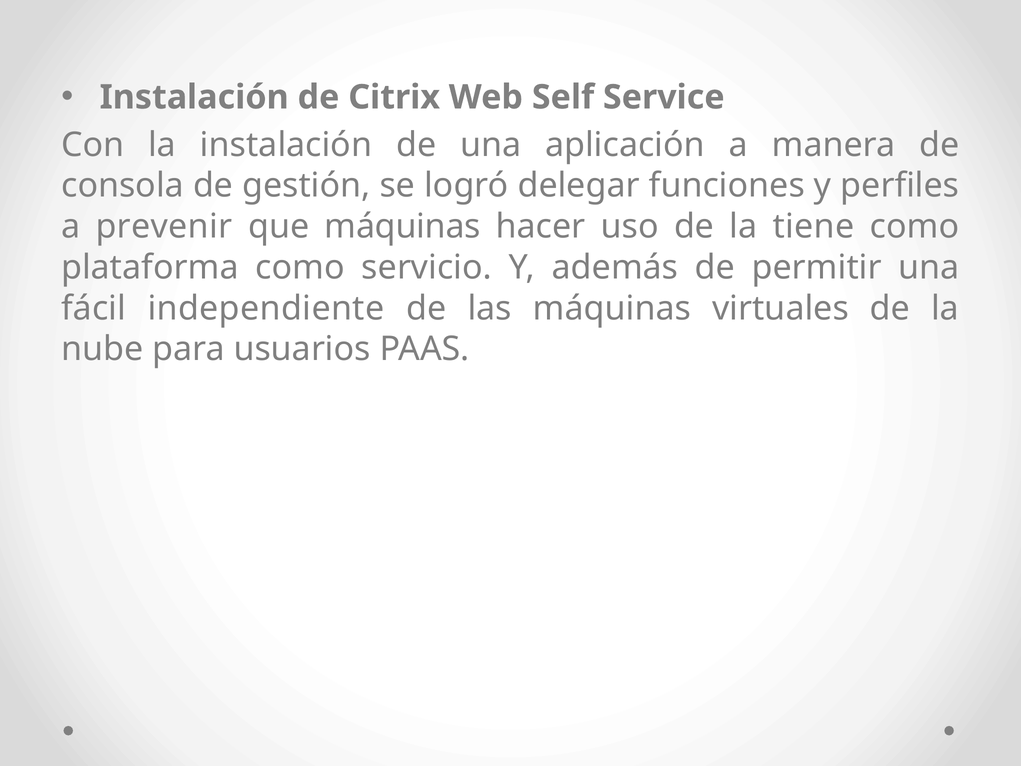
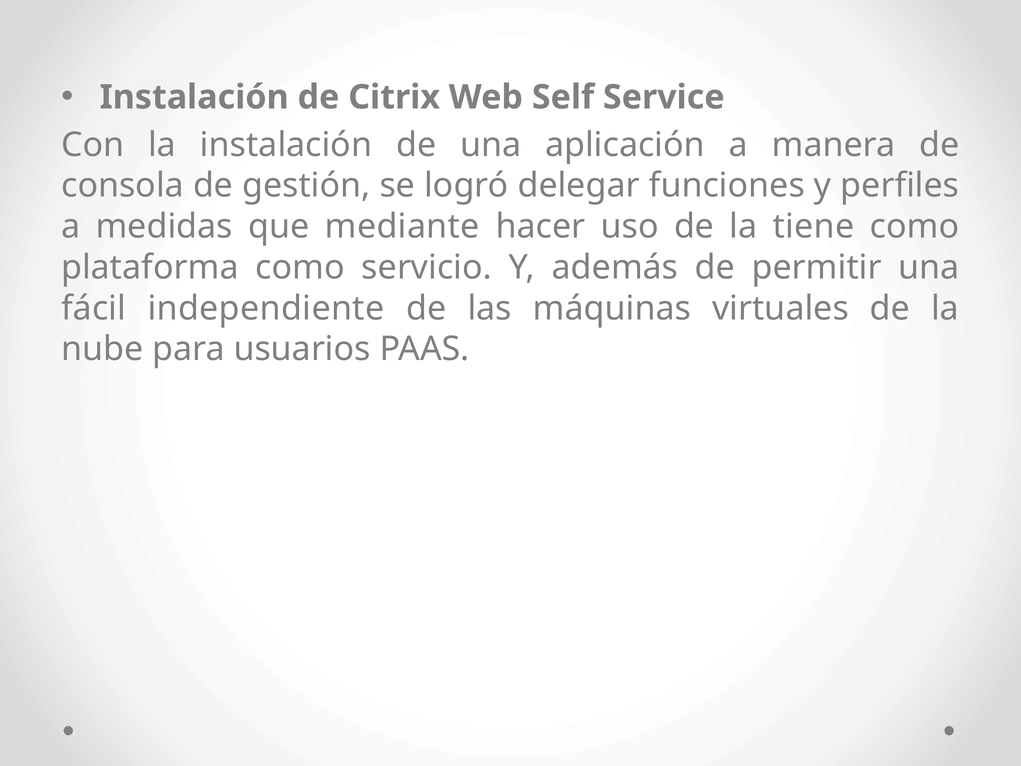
prevenir: prevenir -> medidas
que máquinas: máquinas -> mediante
